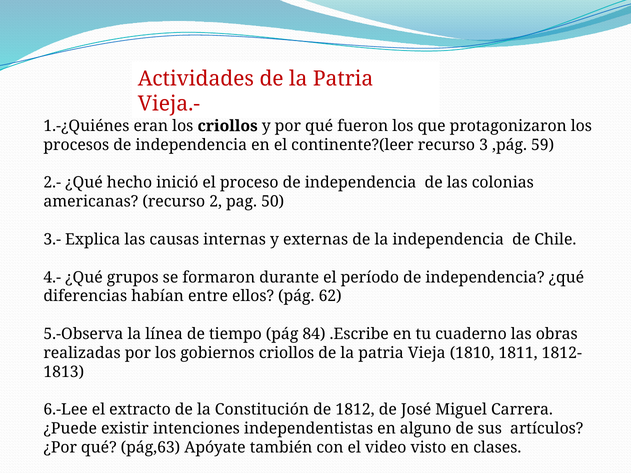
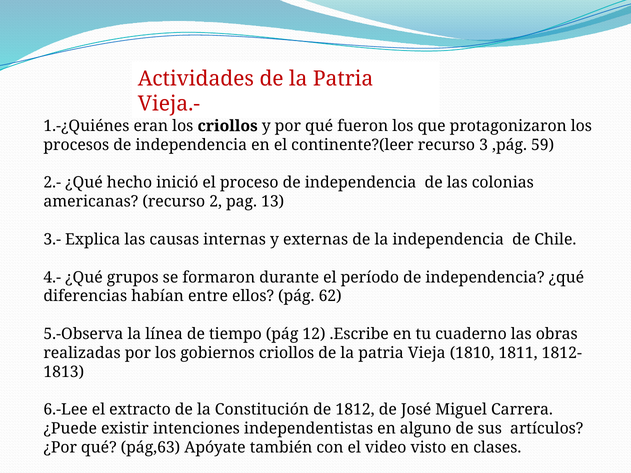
50: 50 -> 13
84: 84 -> 12
